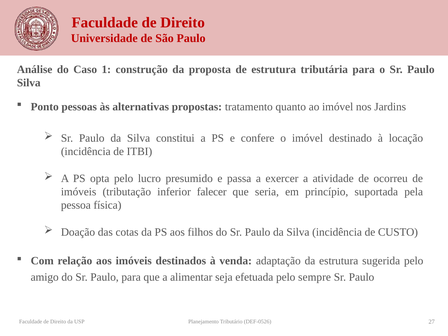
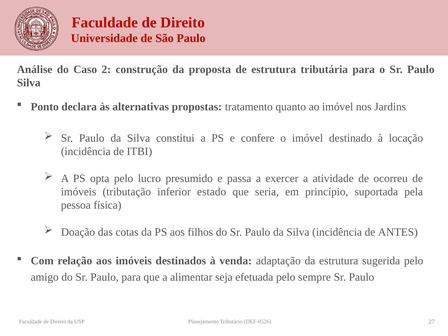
1: 1 -> 2
pessoas: pessoas -> declara
falecer: falecer -> estado
CUSTO: CUSTO -> ANTES
